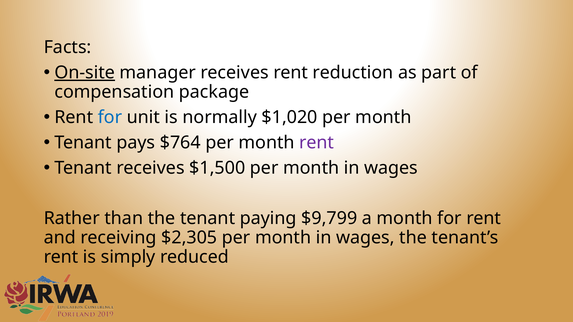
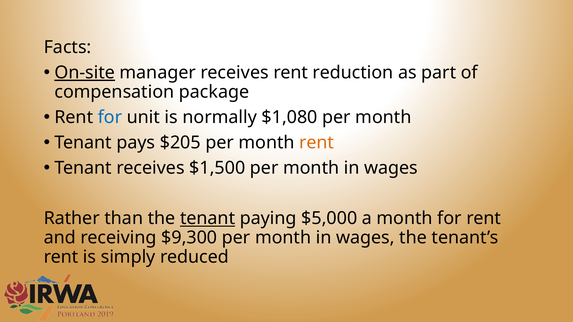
$1,020: $1,020 -> $1,080
$764: $764 -> $205
rent at (317, 143) colour: purple -> orange
tenant at (208, 219) underline: none -> present
$9,799: $9,799 -> $5,000
$2,305: $2,305 -> $9,300
